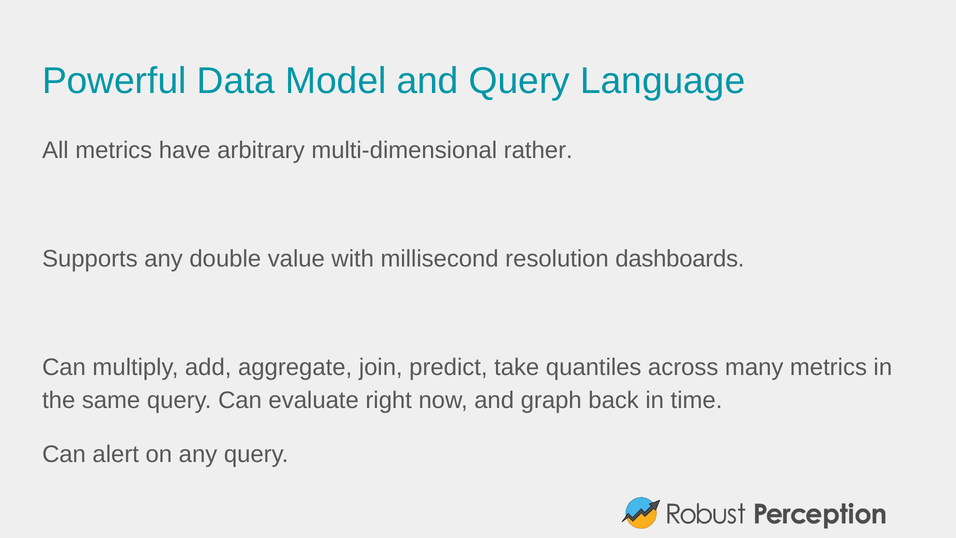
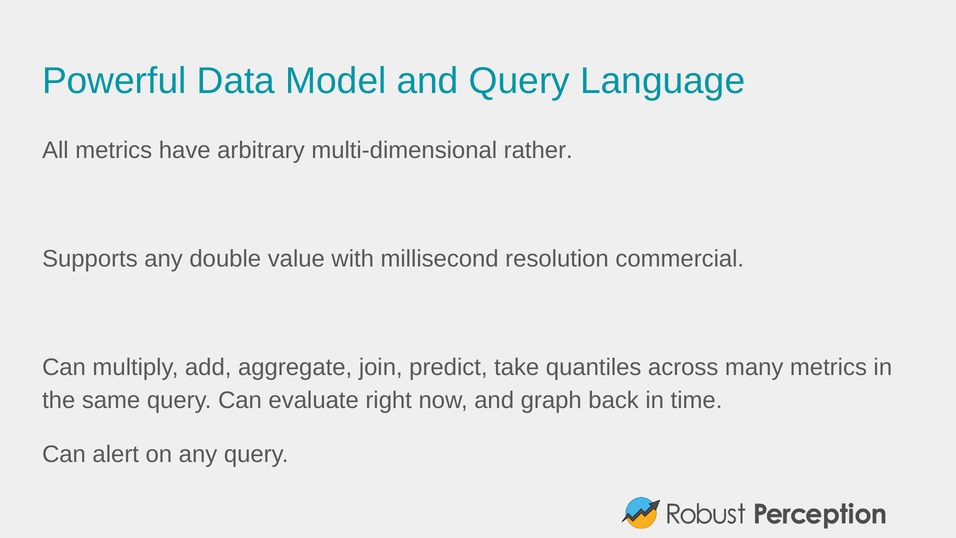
dashboards: dashboards -> commercial
